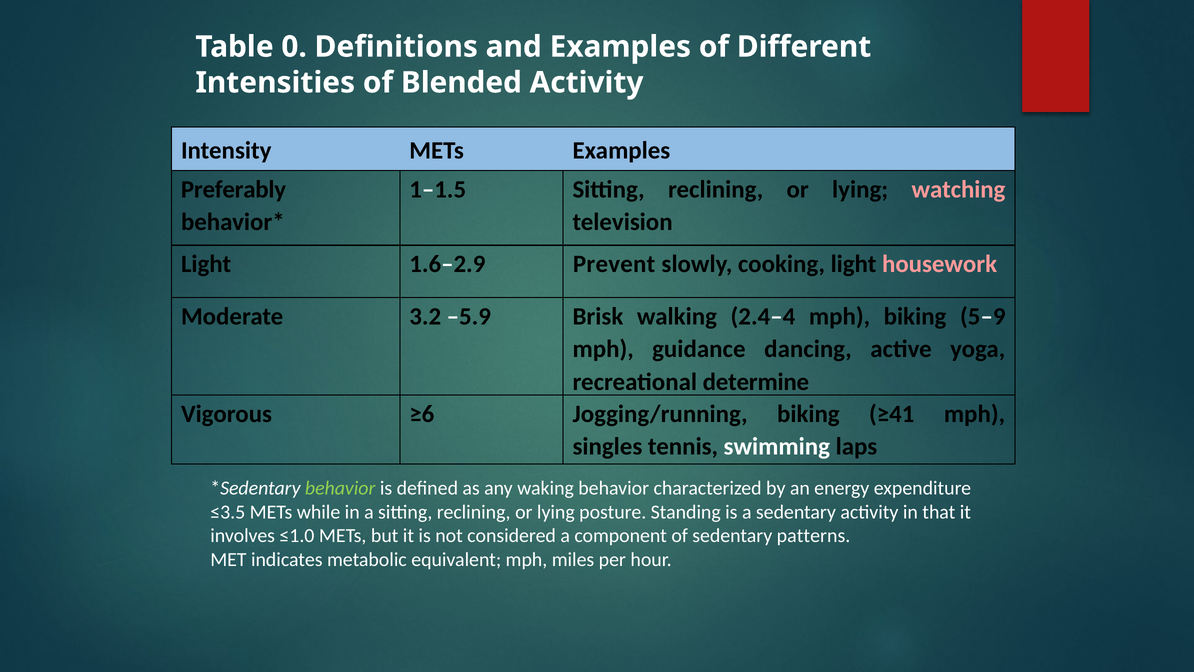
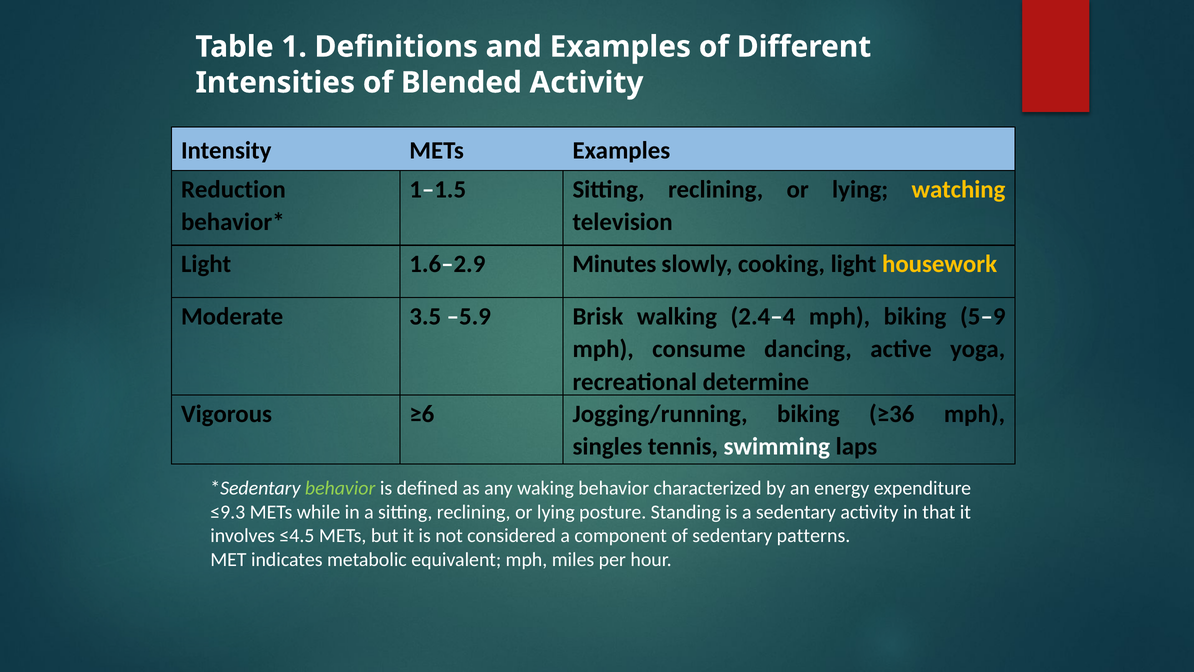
0: 0 -> 1
Preferably: Preferably -> Reduction
watching colour: pink -> yellow
Prevent: Prevent -> Minutes
housework colour: pink -> yellow
3.2: 3.2 -> 3.5
guidance: guidance -> consume
≥41: ≥41 -> ≥36
≤3.5: ≤3.5 -> ≤9.3
≤1.0: ≤1.0 -> ≤4.5
